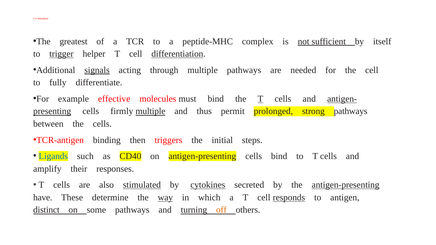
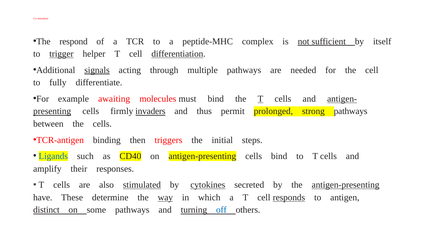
greatest: greatest -> respond
effective: effective -> awaiting
firmly multiple: multiple -> invaders
off colour: orange -> blue
